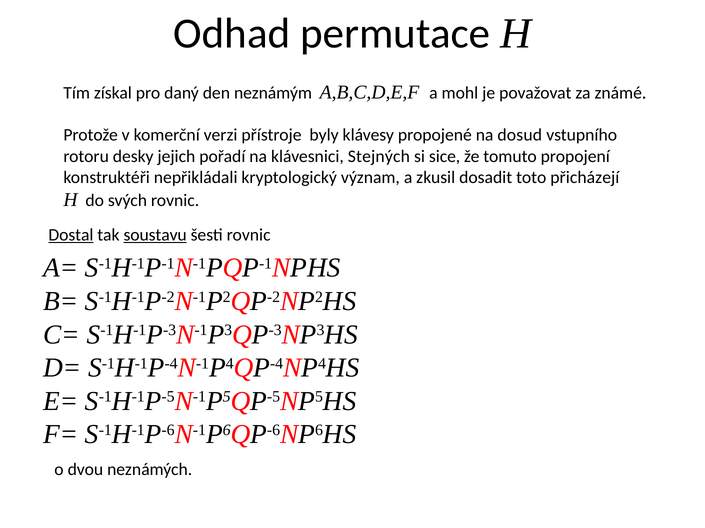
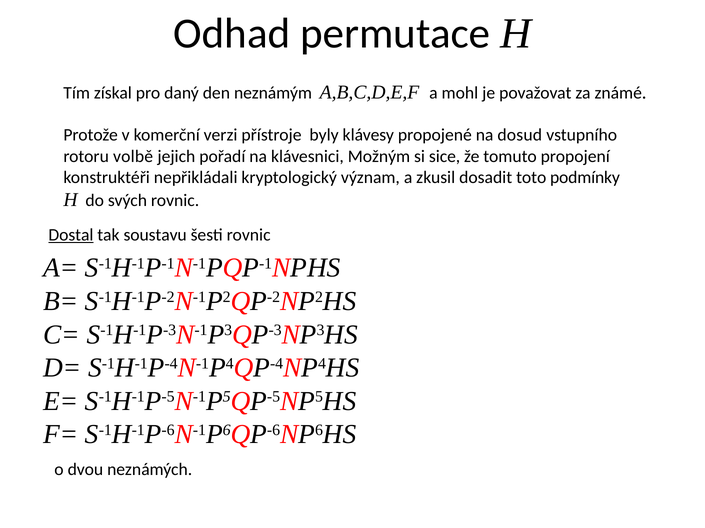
desky: desky -> volbě
Stejných: Stejných -> Možným
přicházejí: přicházejí -> podmínky
soustavu underline: present -> none
